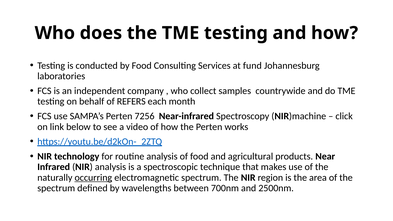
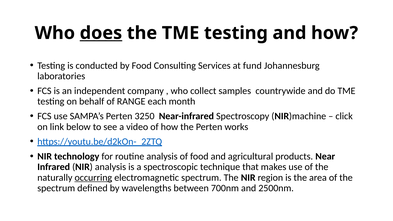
does underline: none -> present
REFERS: REFERS -> RANGE
7256: 7256 -> 3250
